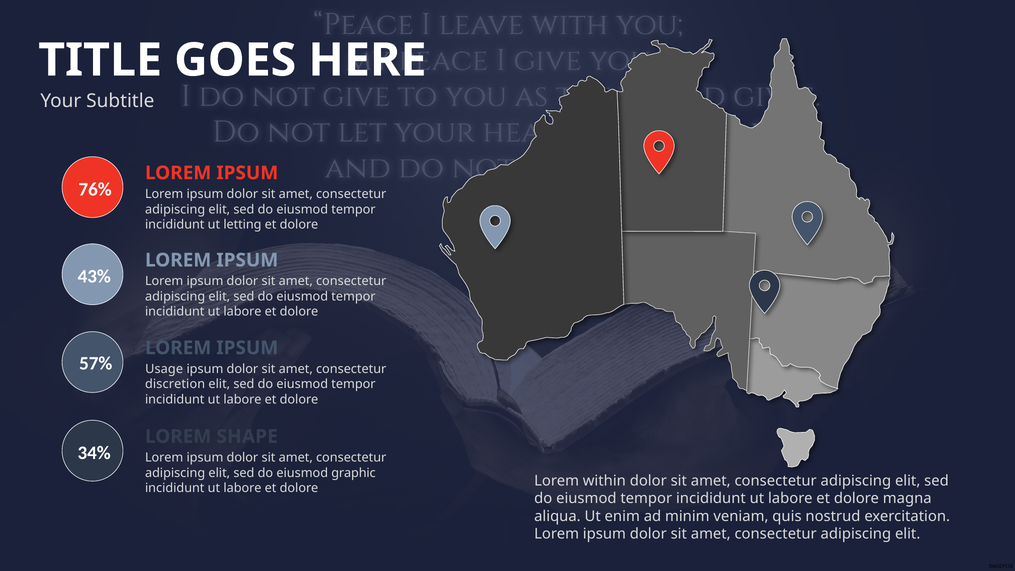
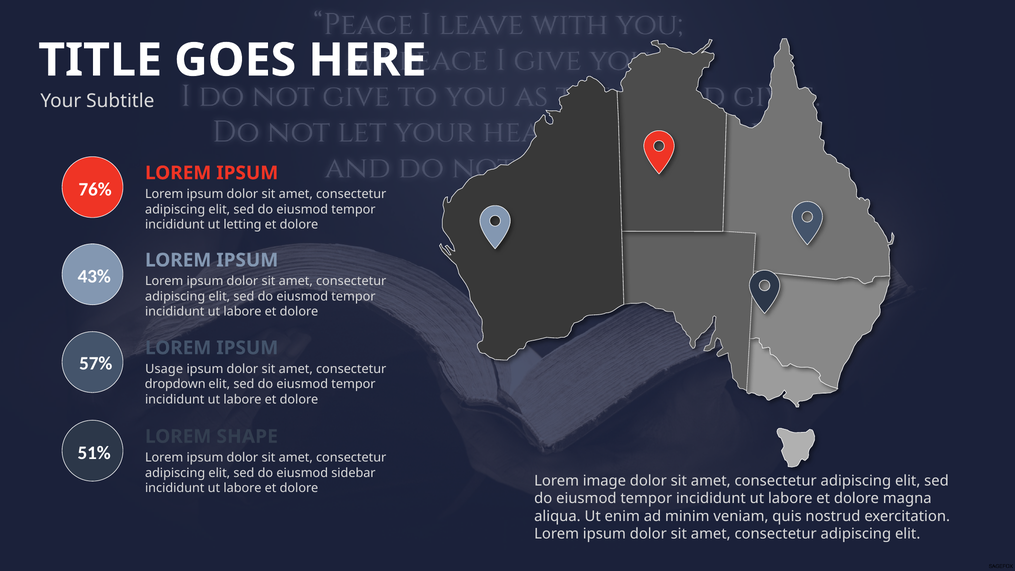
discretion: discretion -> dropdown
34%: 34% -> 51%
graphic: graphic -> sidebar
within: within -> image
